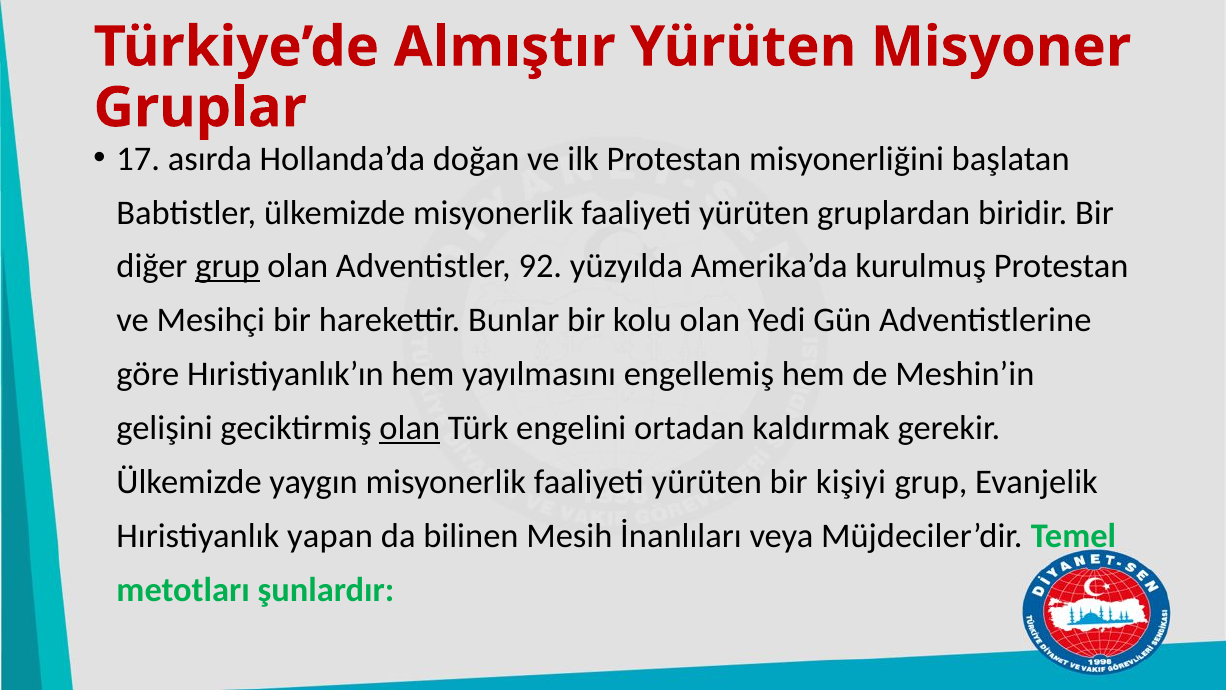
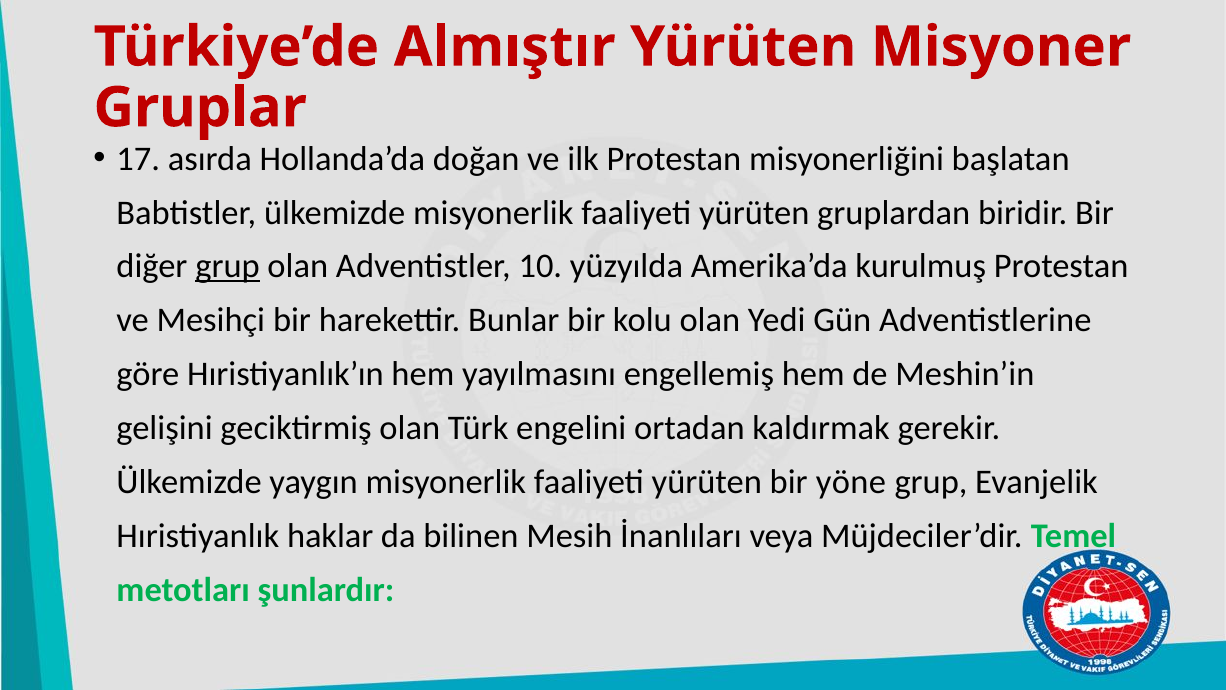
92: 92 -> 10
olan at (410, 428) underline: present -> none
kişiyi: kişiyi -> yöne
yapan: yapan -> haklar
